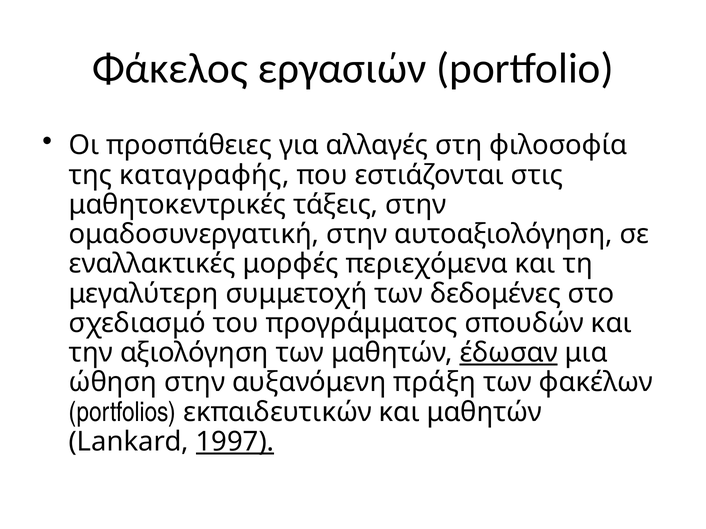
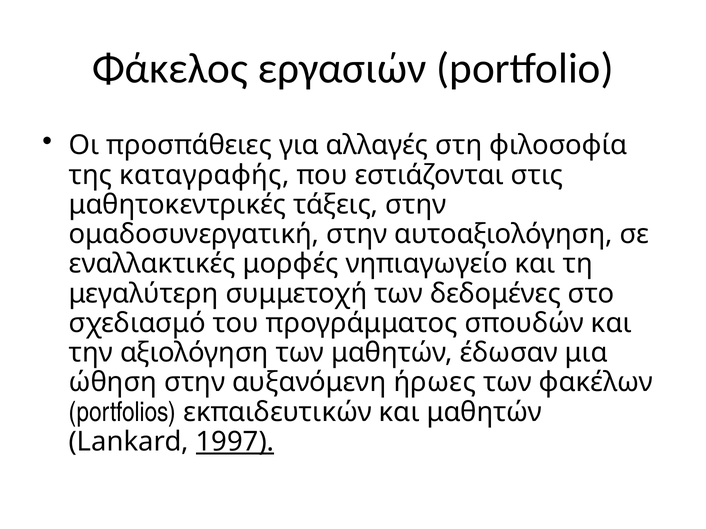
περιεχόμενα: περιεχόμενα -> νηπιαγωγείο
έδωσαν underline: present -> none
πράξη: πράξη -> ήρωες
